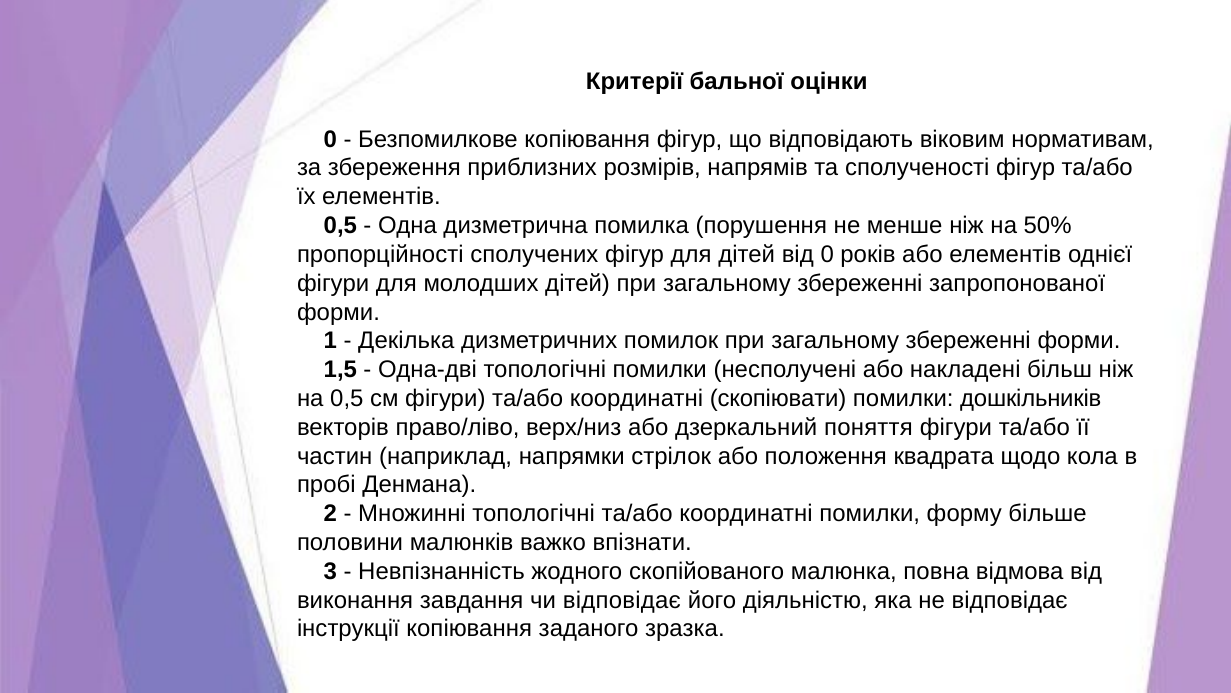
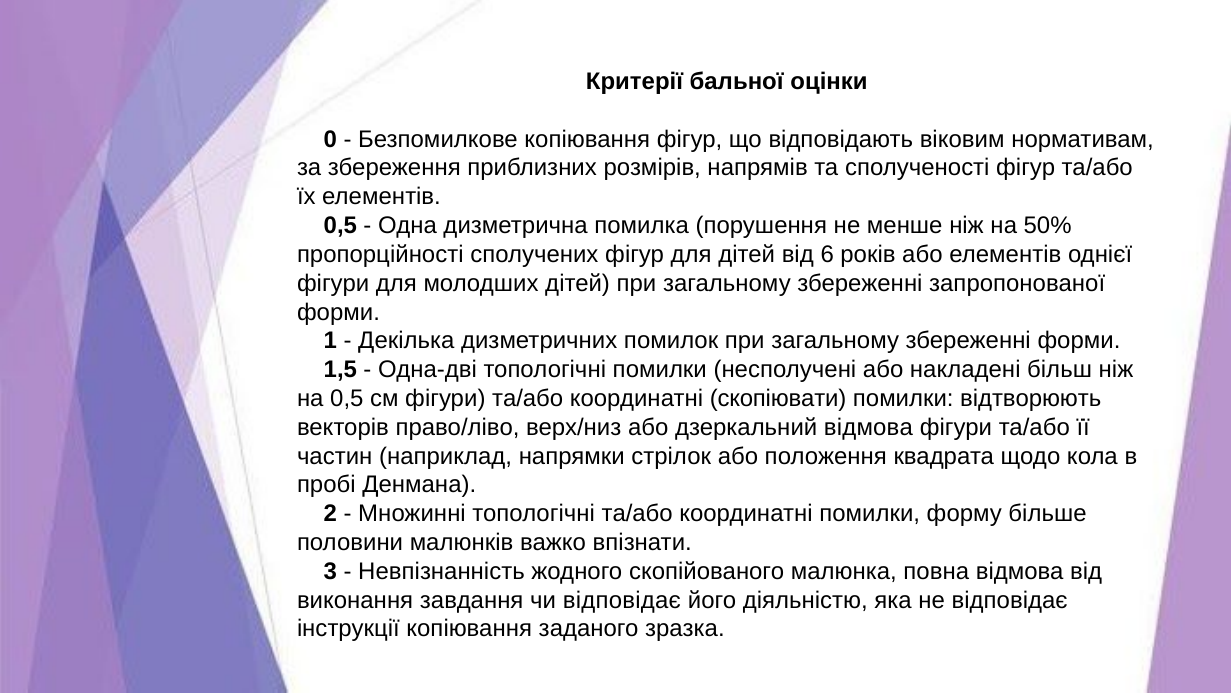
від 0: 0 -> 6
дошкільників: дошкільників -> відтворюють
дзеркальний поняття: поняття -> відмова
